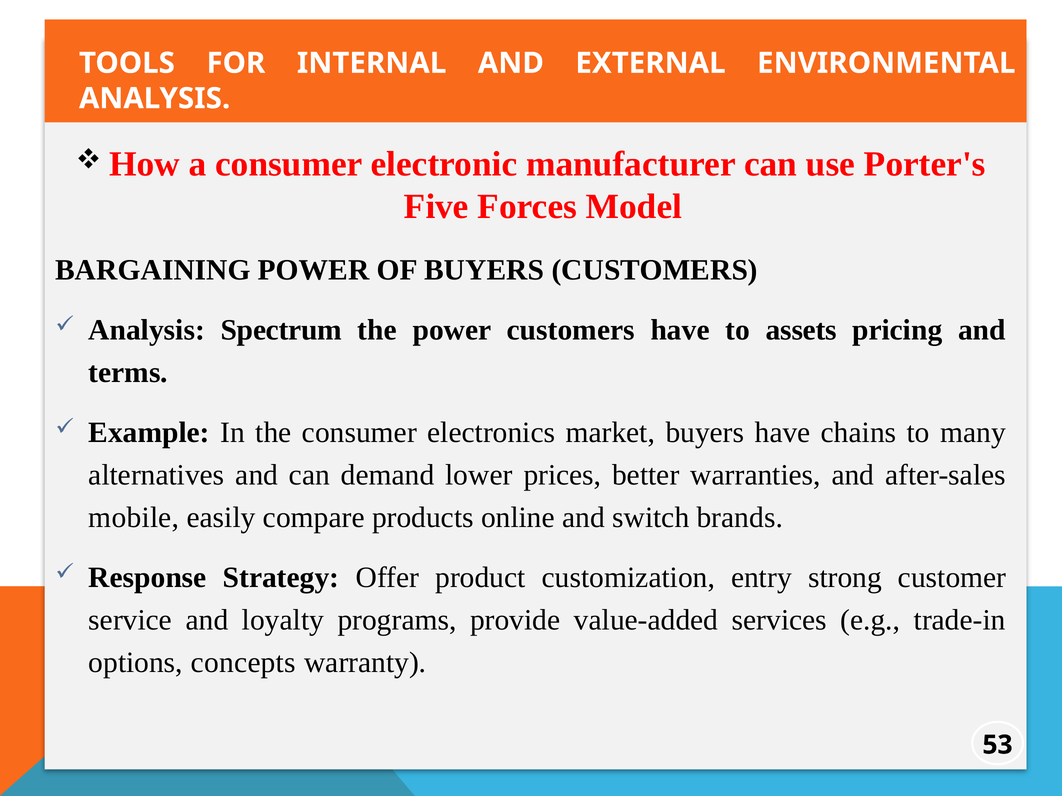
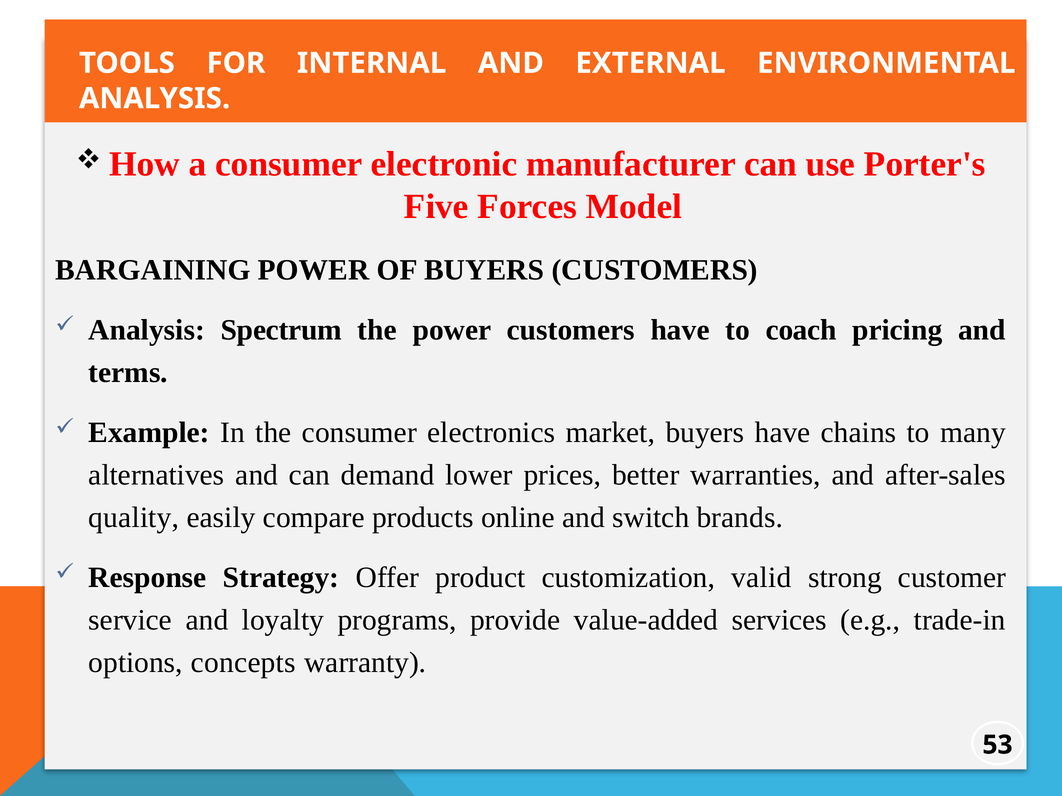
assets: assets -> coach
mobile: mobile -> quality
entry: entry -> valid
